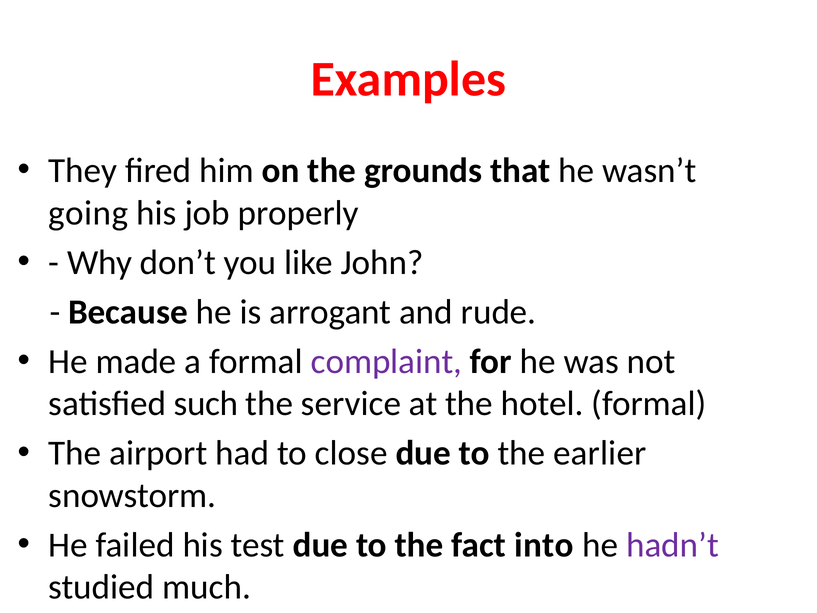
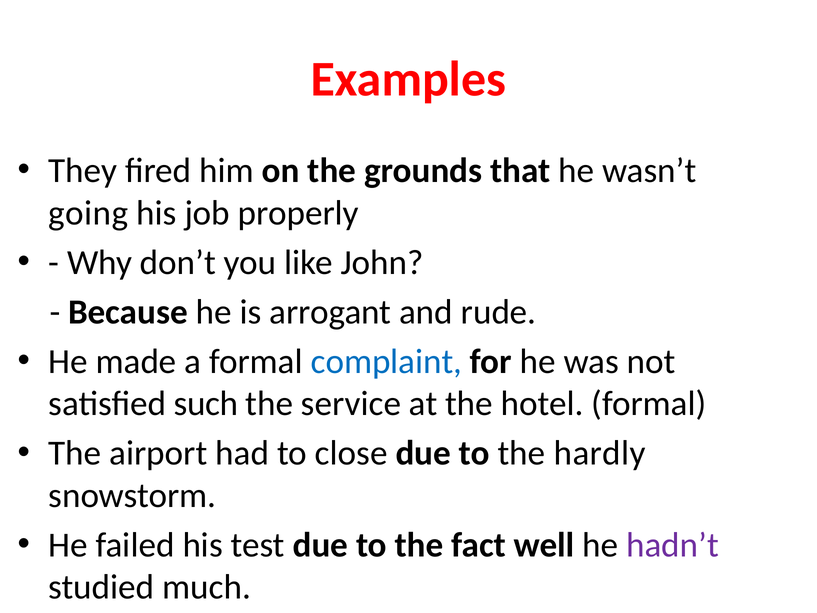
complaint colour: purple -> blue
earlier: earlier -> hardly
into: into -> well
